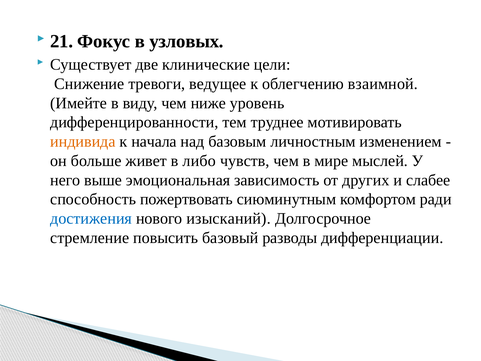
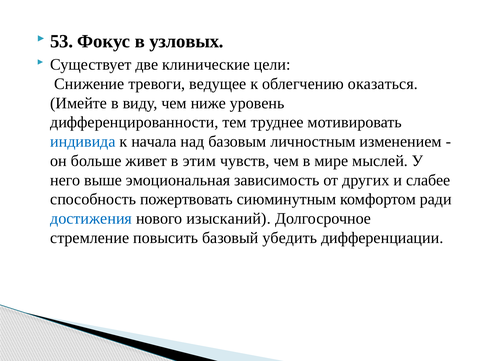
21: 21 -> 53
взаимной: взаимной -> оказаться
индивида colour: orange -> blue
либо: либо -> этим
разводы: разводы -> убедить
